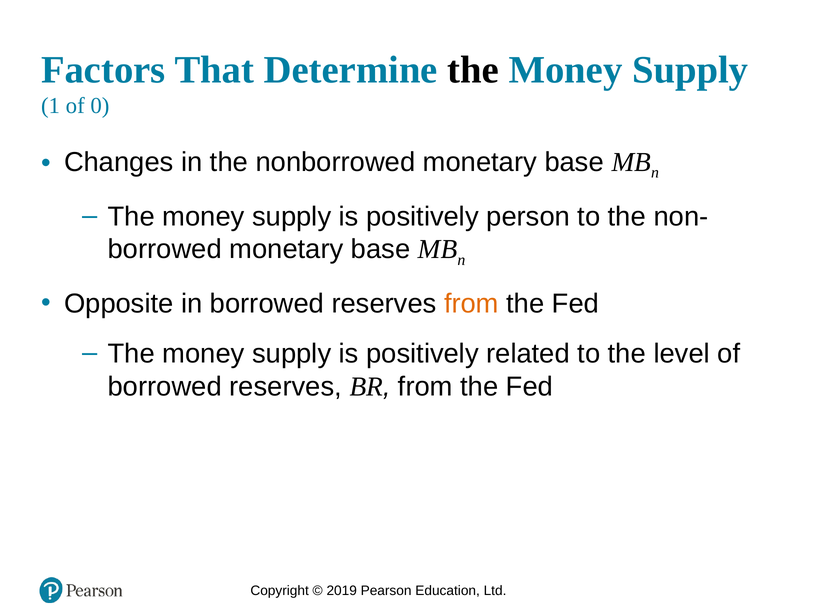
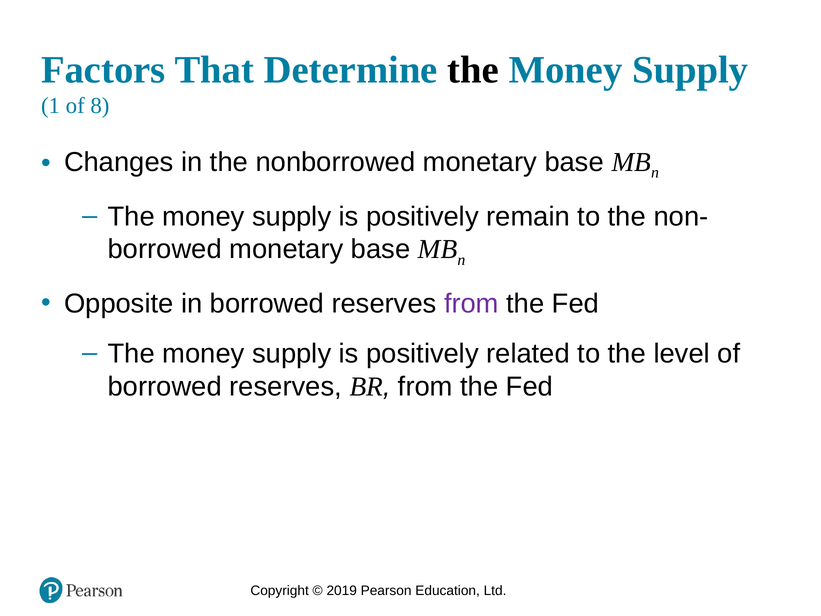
0: 0 -> 8
person: person -> remain
from at (471, 304) colour: orange -> purple
